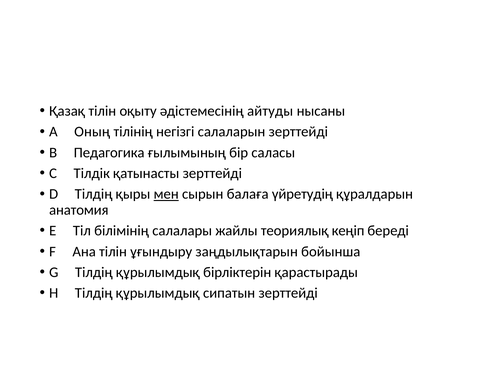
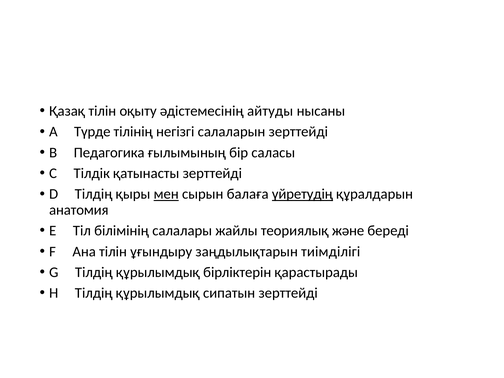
Оның: Оның -> Түрде
үйретудің underline: none -> present
кеңіп: кеңіп -> және
бойынша: бойынша -> тиімділігі
